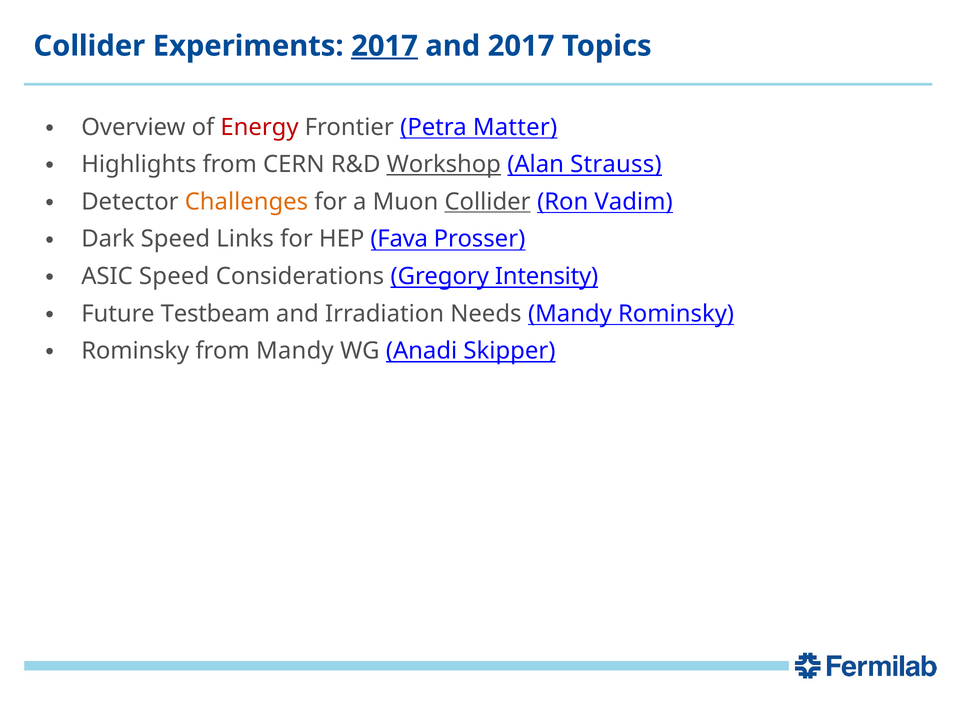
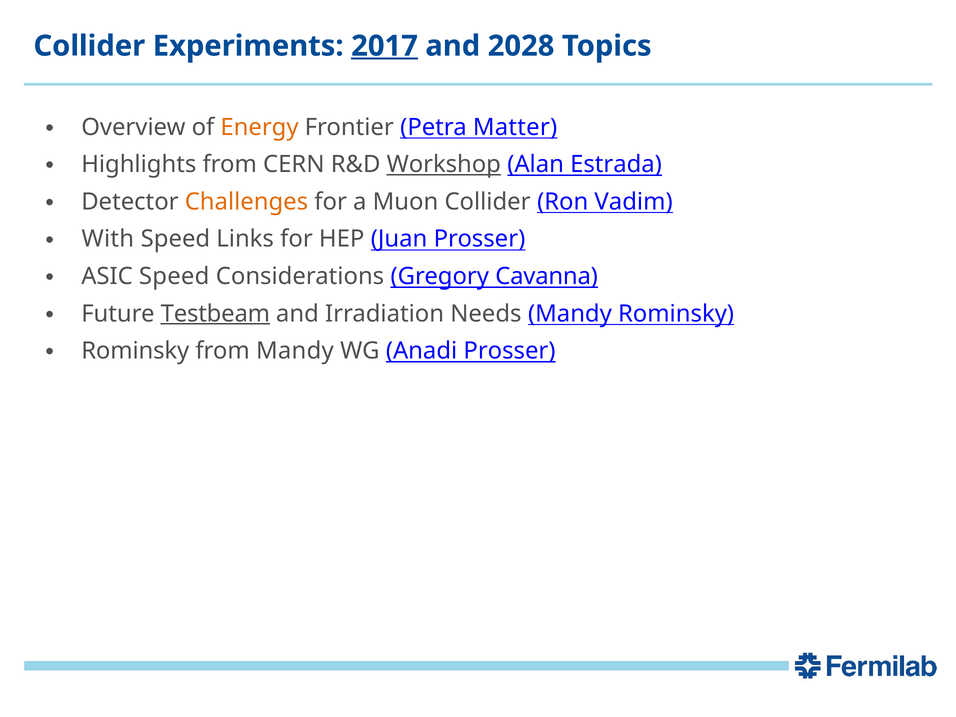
and 2017: 2017 -> 2028
Energy colour: red -> orange
Strauss: Strauss -> Estrada
Collider at (488, 202) underline: present -> none
Dark: Dark -> With
Fava: Fava -> Juan
Intensity: Intensity -> Cavanna
Testbeam underline: none -> present
Anadi Skipper: Skipper -> Prosser
